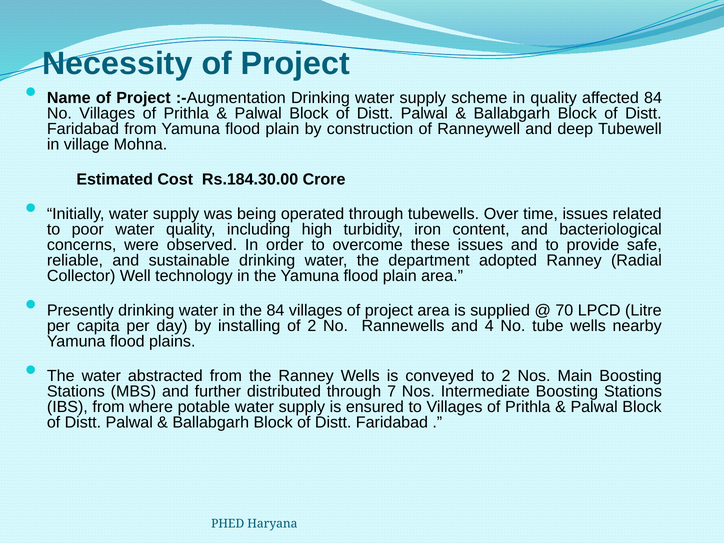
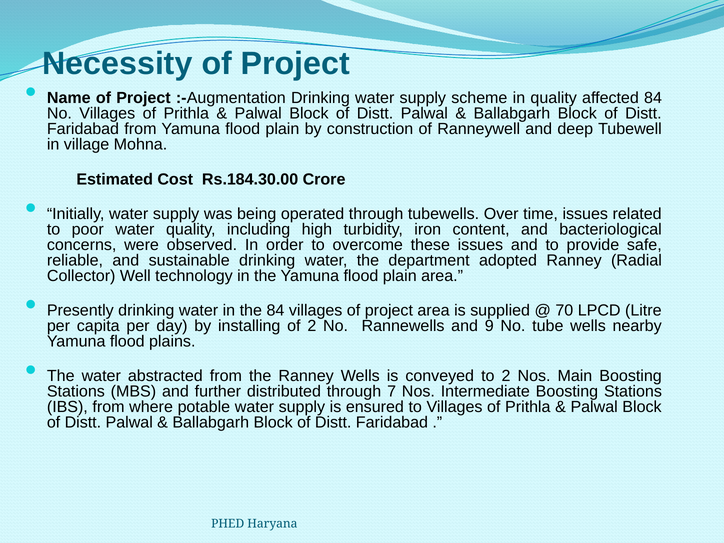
4: 4 -> 9
